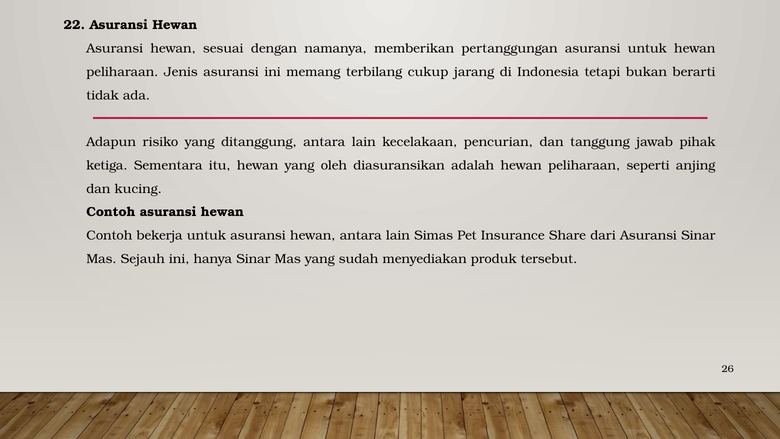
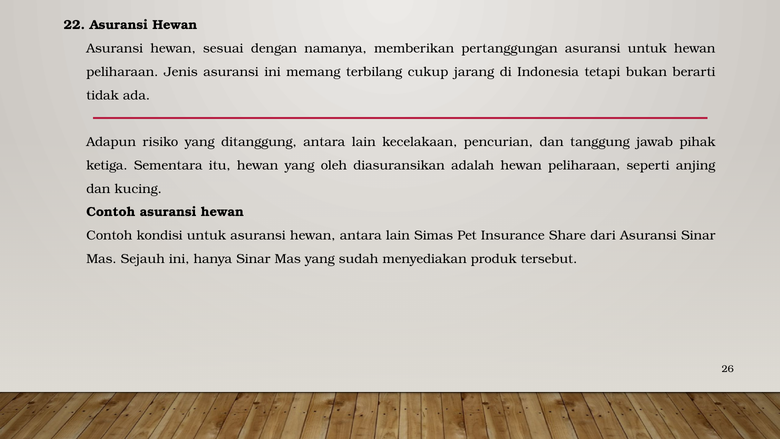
bekerja: bekerja -> kondisi
